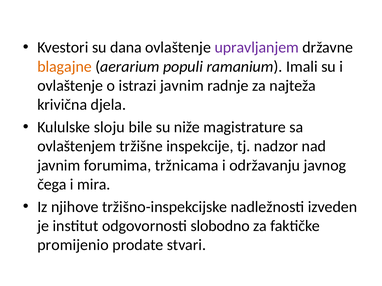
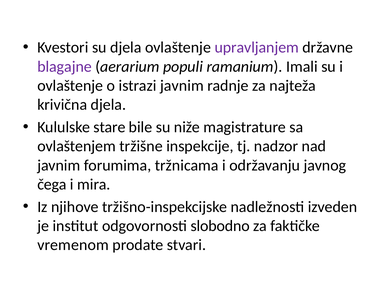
su dana: dana -> djela
blagajne colour: orange -> purple
sloju: sloju -> stare
promijenio: promijenio -> vremenom
